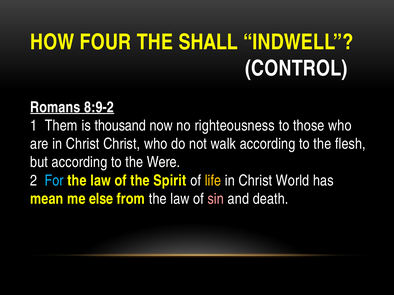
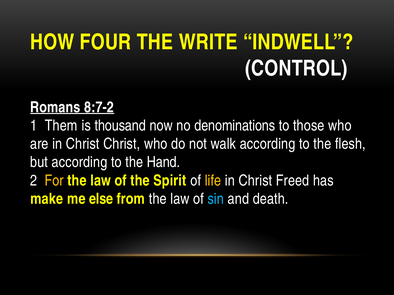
SHALL: SHALL -> WRITE
8:9-2: 8:9-2 -> 8:7-2
righteousness: righteousness -> denominations
Were: Were -> Hand
For colour: light blue -> yellow
World: World -> Freed
mean: mean -> make
sin colour: pink -> light blue
